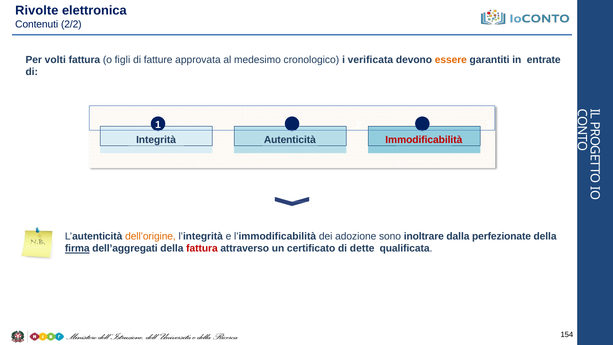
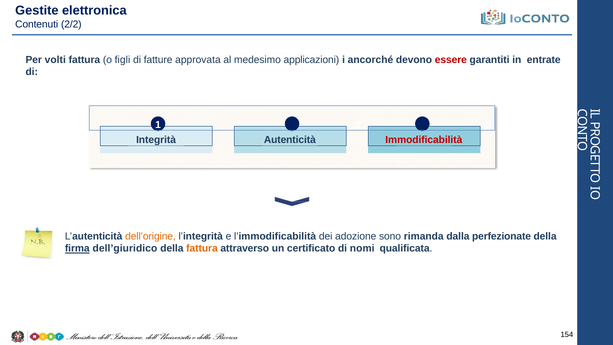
Rivolte: Rivolte -> Gestite
cronologico: cronologico -> applicazioni
verificata: verificata -> ancorché
essere colour: orange -> red
inoltrare: inoltrare -> rimanda
dell’aggregati: dell’aggregati -> dell’giuridico
fattura at (202, 248) colour: red -> orange
dette: dette -> nomi
